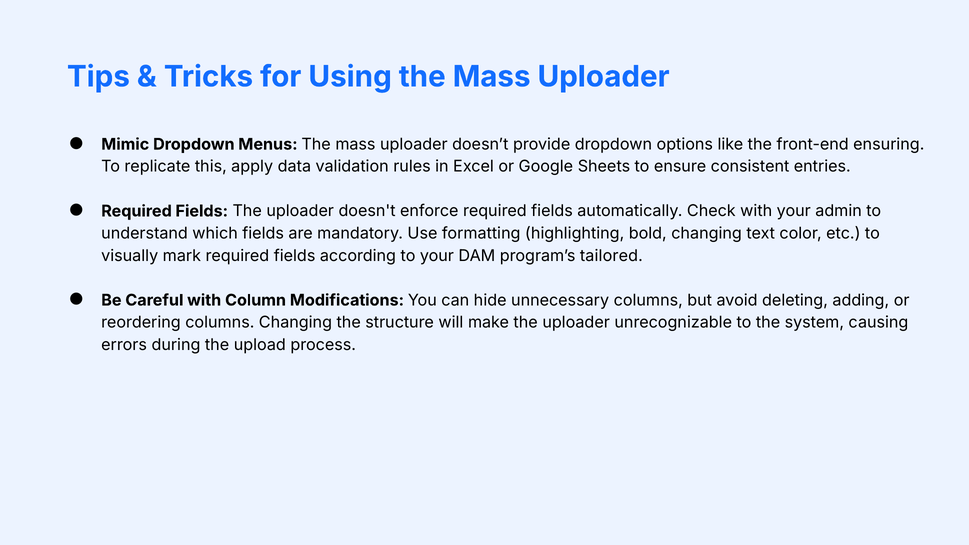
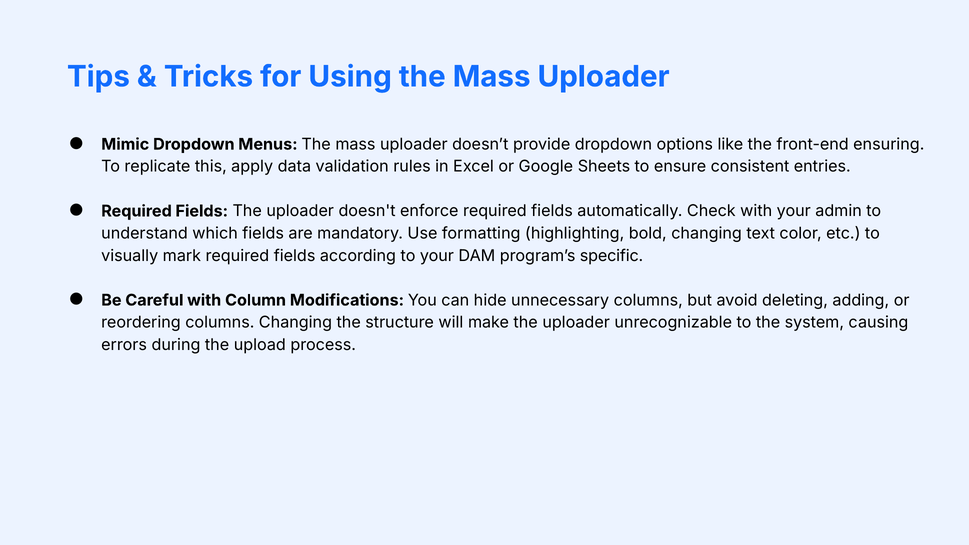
tailored: tailored -> specific
